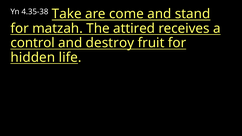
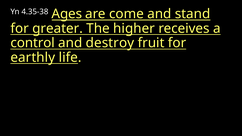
Take: Take -> Ages
matzah: matzah -> greater
attired: attired -> higher
hidden: hidden -> earthly
